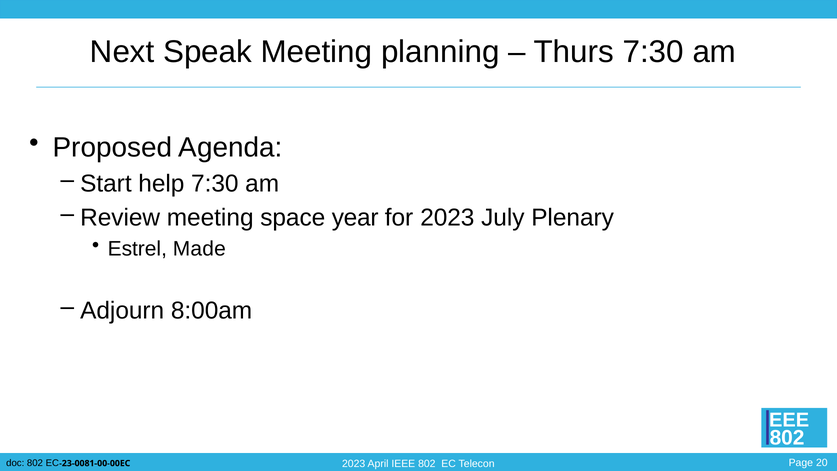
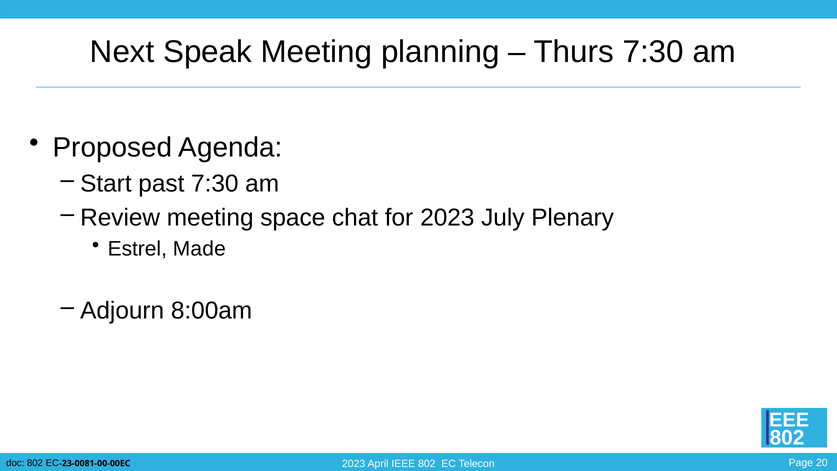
help: help -> past
year: year -> chat
